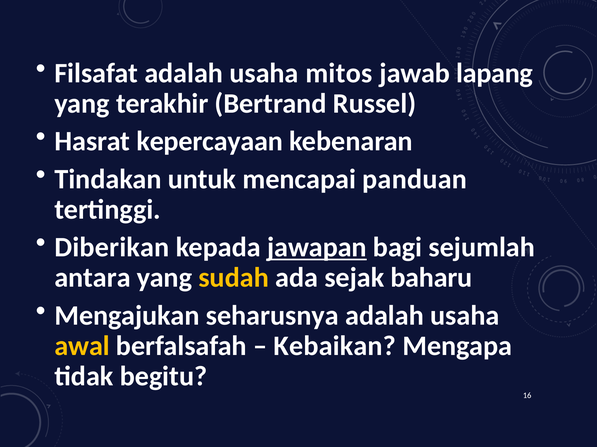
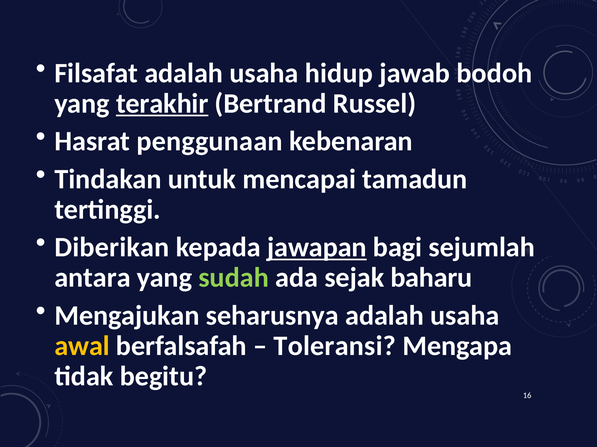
mitos: mitos -> hidup
lapang: lapang -> bodoh
terakhir underline: none -> present
kepercayaan: kepercayaan -> penggunaan
panduan: panduan -> tamadun
sudah colour: yellow -> light green
Kebaikan: Kebaikan -> Toleransi
